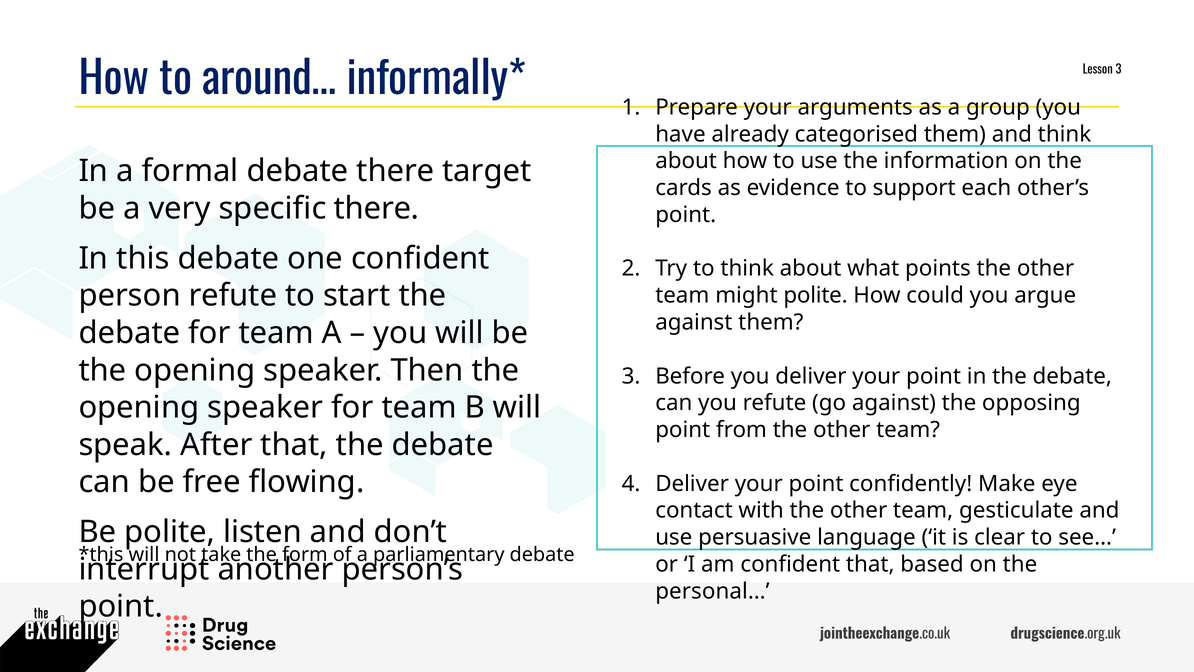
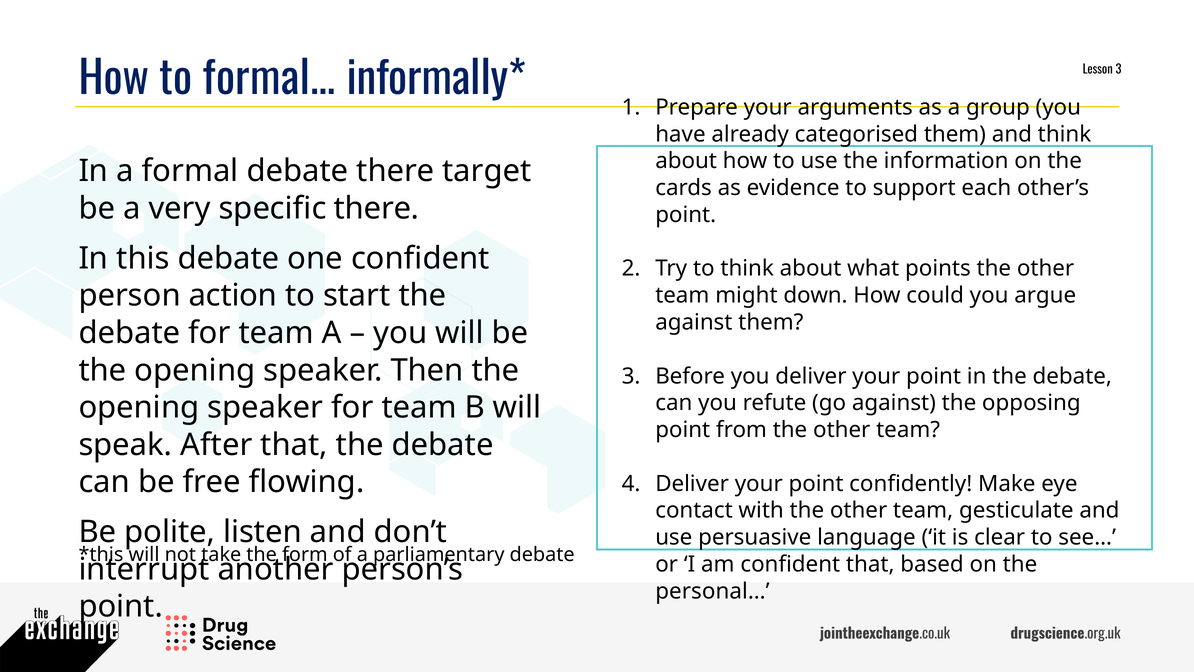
around…: around… -> formal…
person refute: refute -> action
might polite: polite -> down
